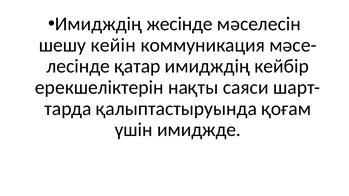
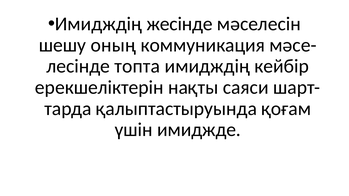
кейін: кейін -> оның
қатар: қатар -> топта
